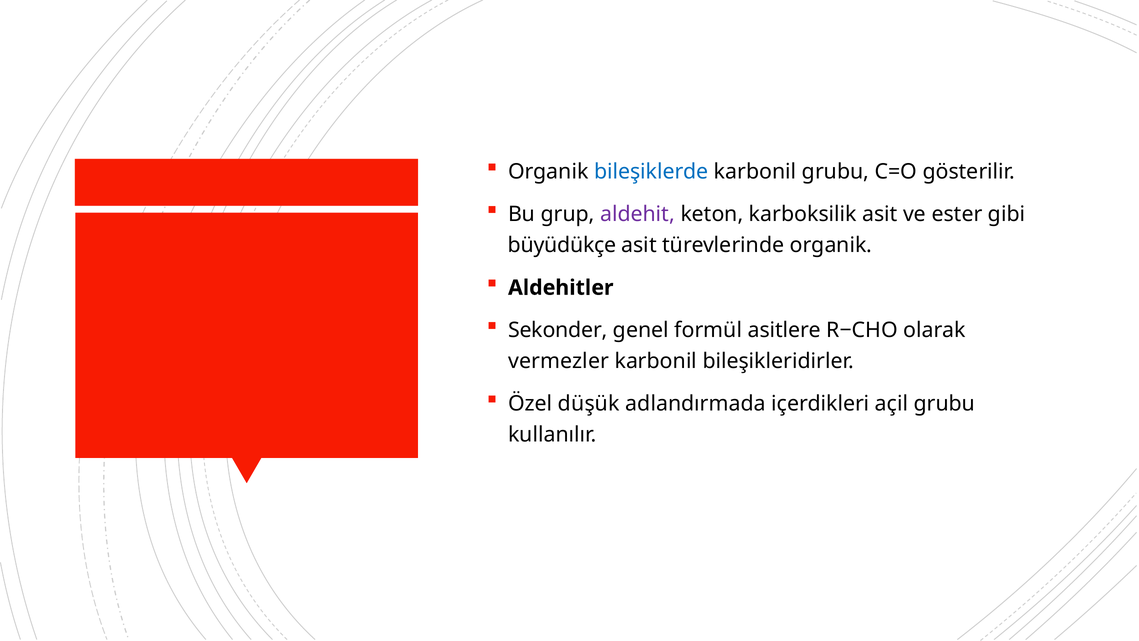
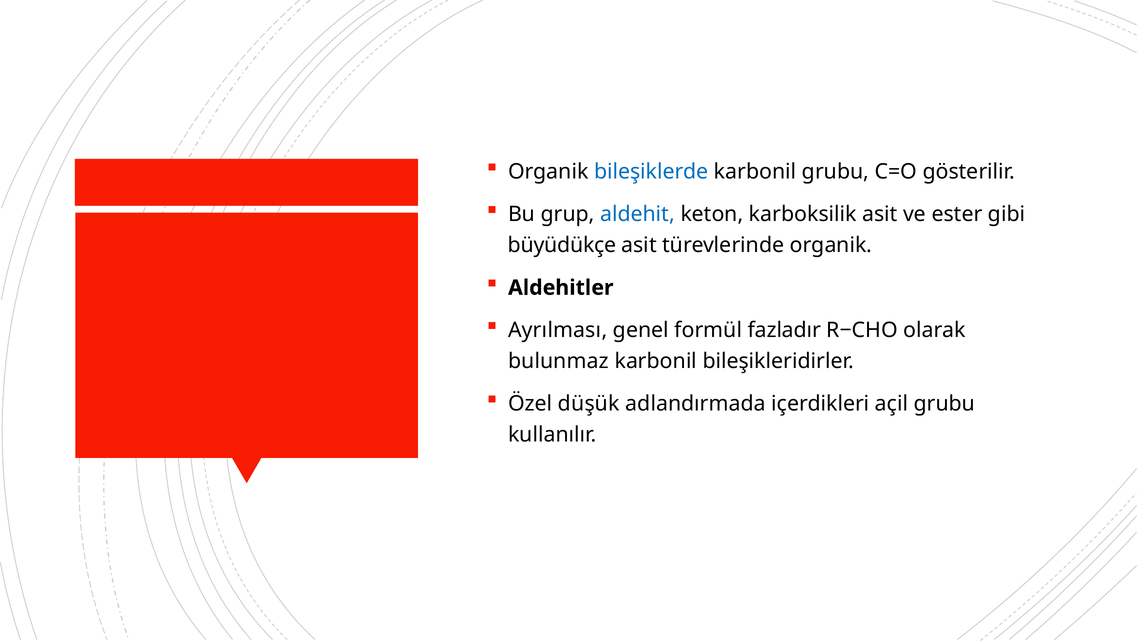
aldehit colour: purple -> blue
Sekonder: Sekonder -> Ayrılması
asitlere: asitlere -> fazladır
vermezler: vermezler -> bulunmaz
